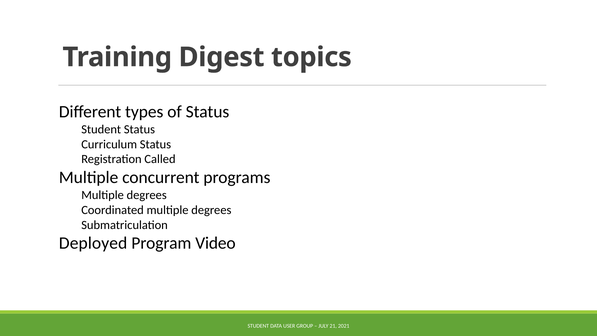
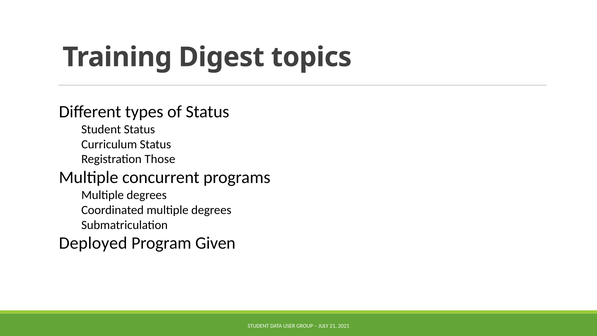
Called: Called -> Those
Video: Video -> Given
